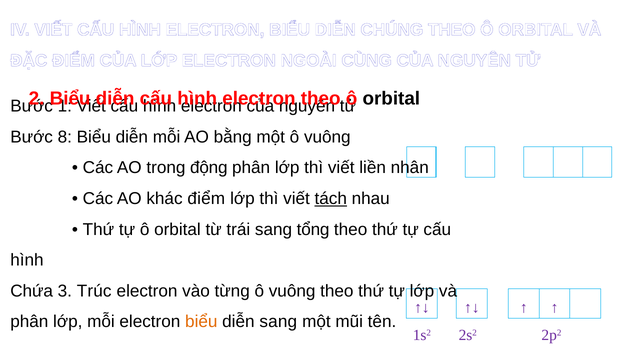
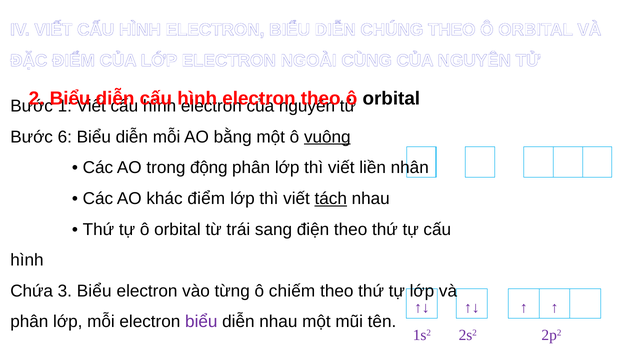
8: 8 -> 6
vuông at (327, 137) underline: none -> present
tổng: tổng -> điện
3 Trúc: Trúc -> Biểu
từng ô vuông: vuông -> chiếm
biểu at (201, 322) colour: orange -> purple
diễn sang: sang -> nhau
